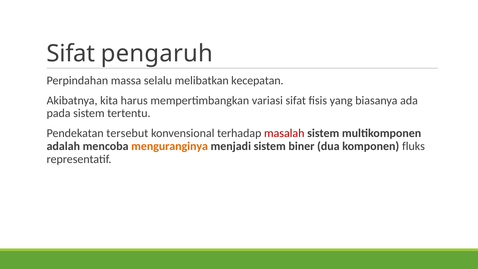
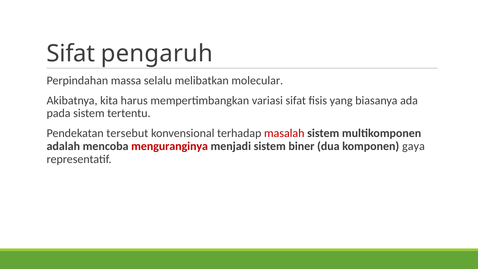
kecepatan: kecepatan -> molecular
menguranginya colour: orange -> red
fluks: fluks -> gaya
